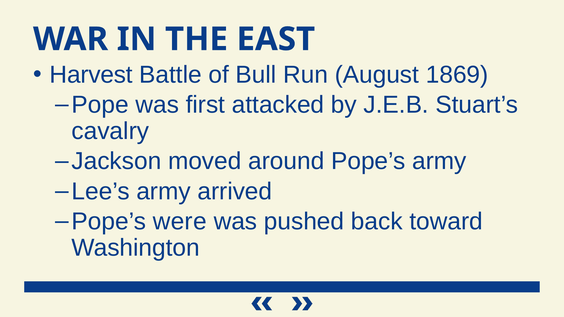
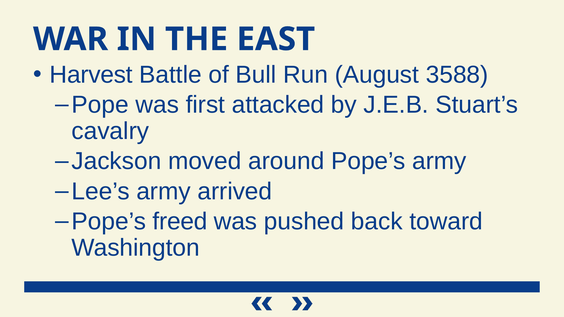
1869: 1869 -> 3588
were: were -> freed
